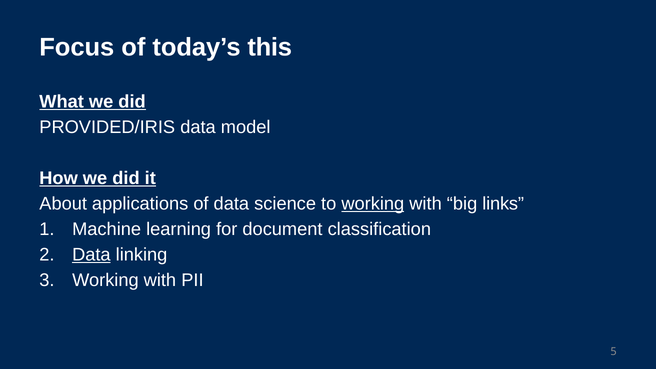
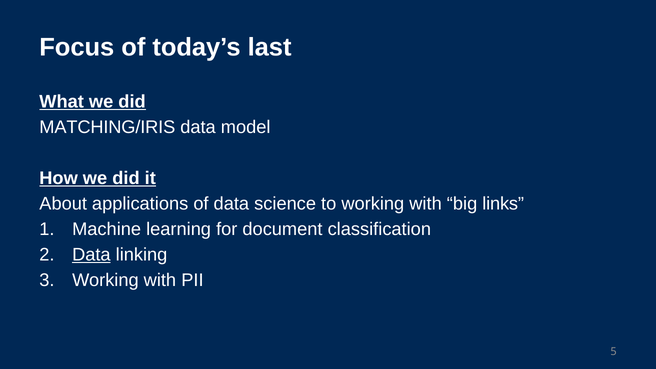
this: this -> last
PROVIDED/IRIS: PROVIDED/IRIS -> MATCHING/IRIS
working at (373, 204) underline: present -> none
